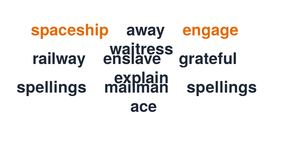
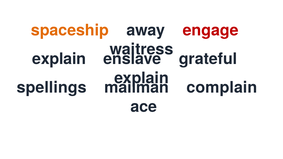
engage colour: orange -> red
railway at (59, 59): railway -> explain
spellings at (222, 88): spellings -> complain
